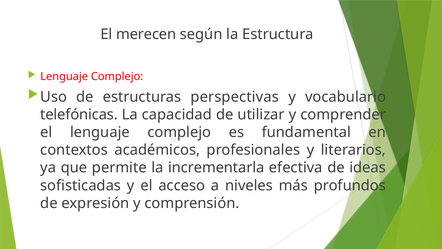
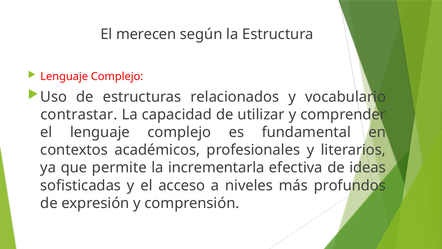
perspectivas: perspectivas -> relacionados
telefónicas: telefónicas -> contrastar
